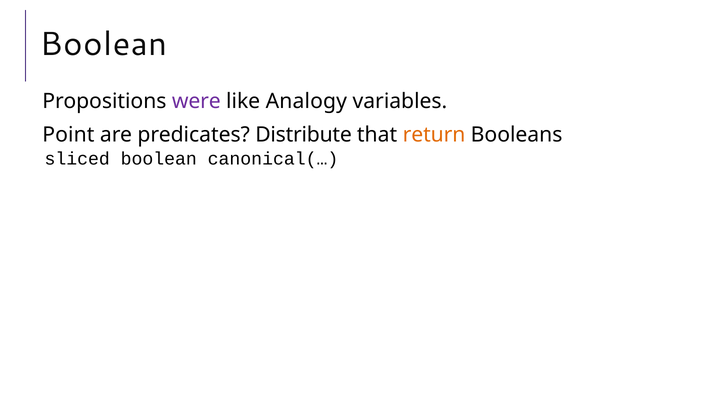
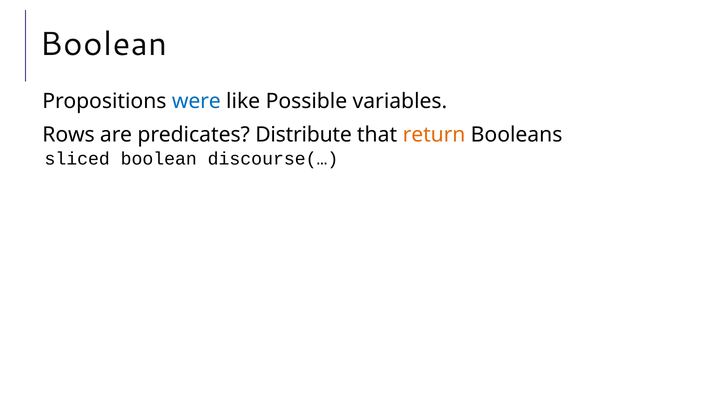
were colour: purple -> blue
Analogy: Analogy -> Possible
Point: Point -> Rows
canonical(…: canonical(… -> discourse(…
